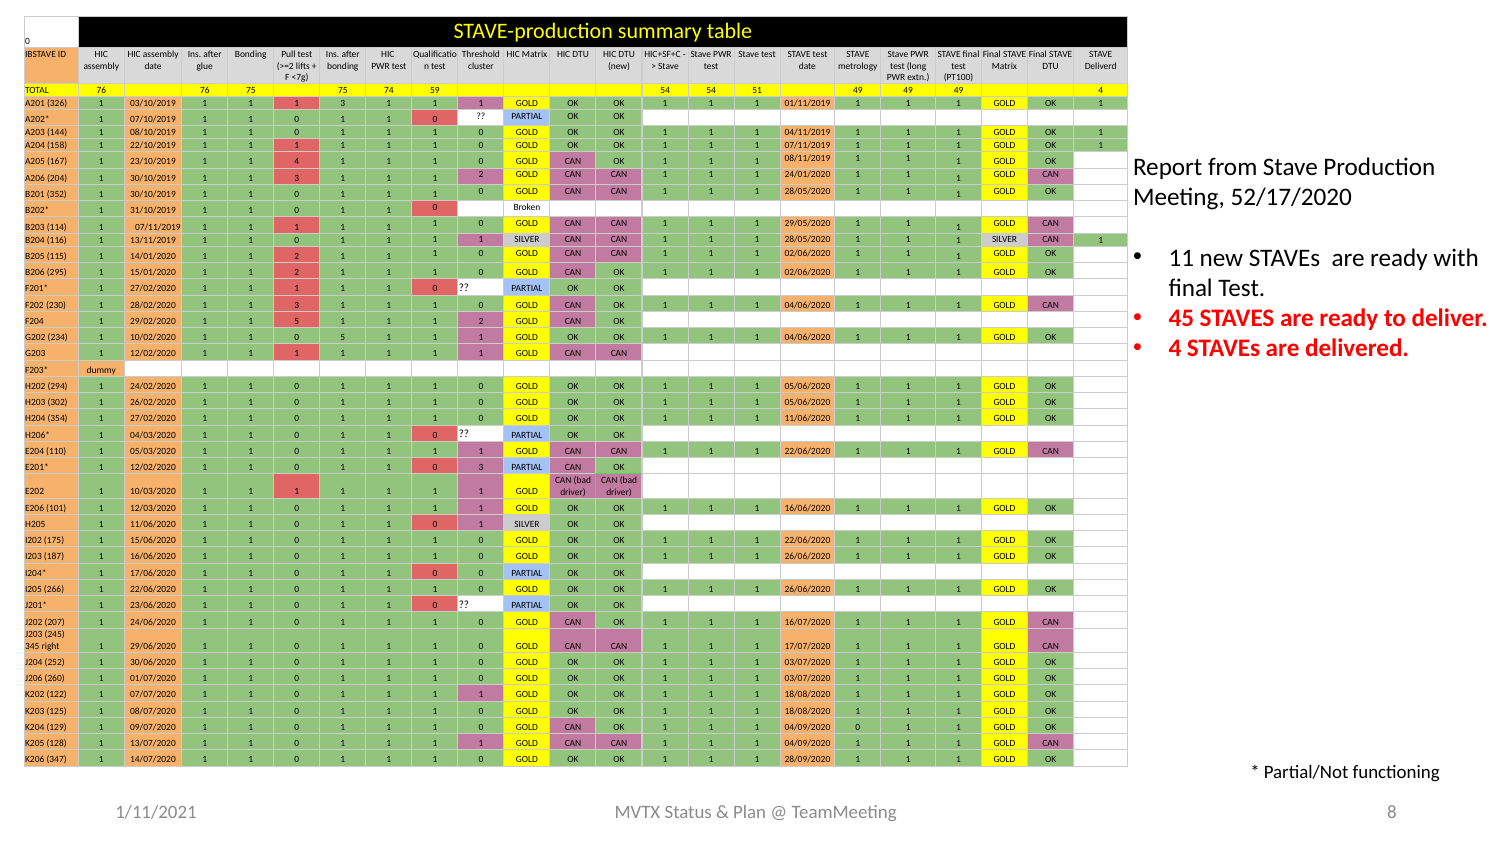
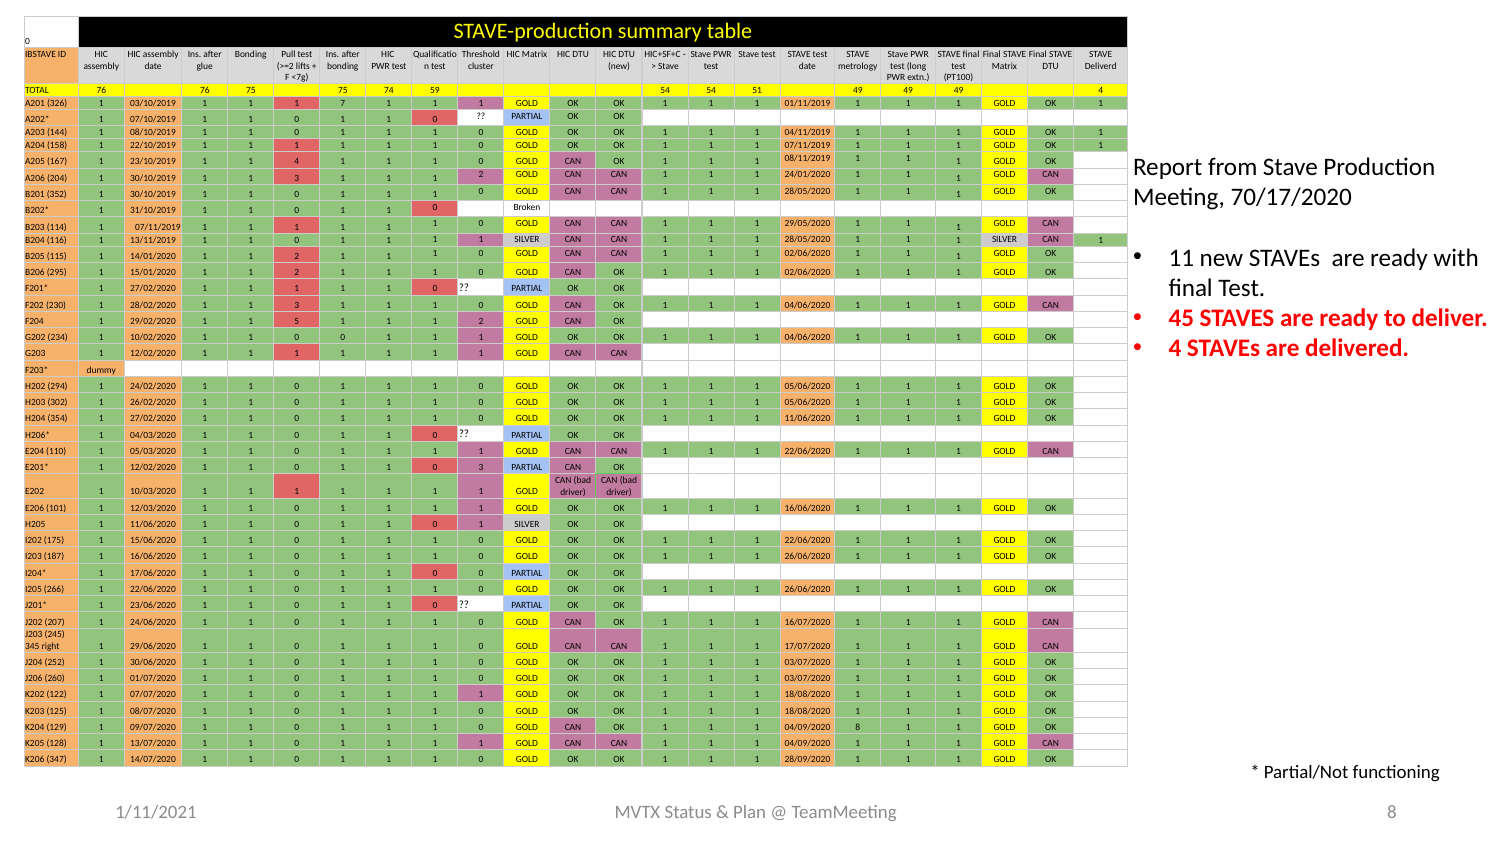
1 1 1 3: 3 -> 7
52/17/2020: 52/17/2020 -> 70/17/2020
5 at (343, 337): 5 -> 0
04/09/2020 0: 0 -> 8
